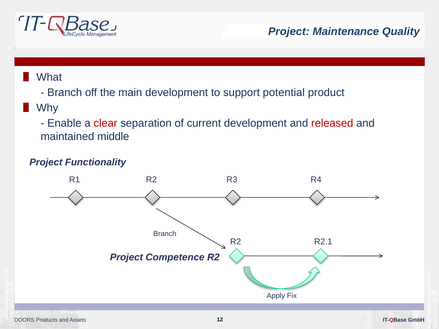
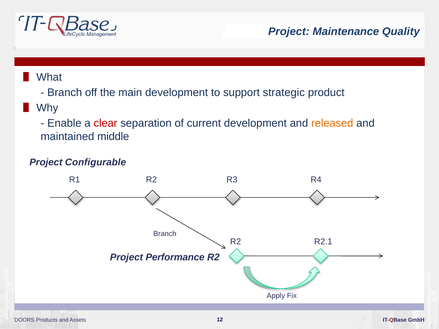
potential: potential -> strategic
released colour: red -> orange
Functionality: Functionality -> Configurable
Competence: Competence -> Performance
